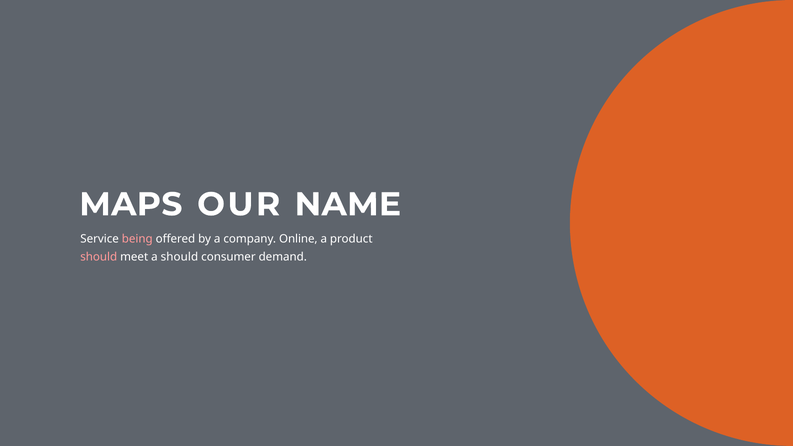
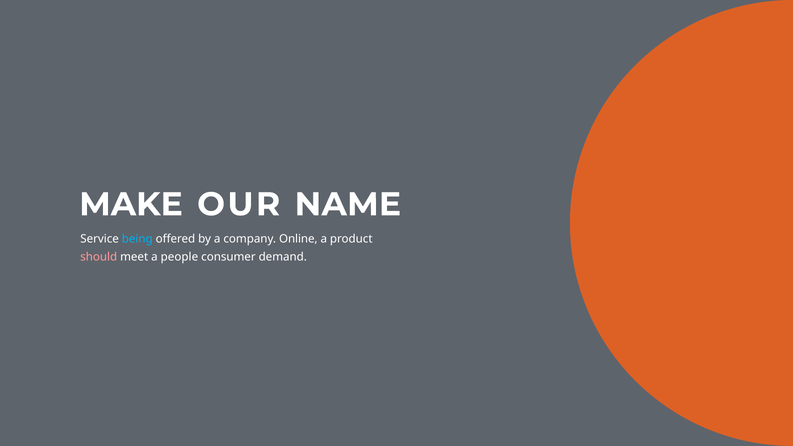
MAPS: MAPS -> MAKE
being colour: pink -> light blue
a should: should -> people
